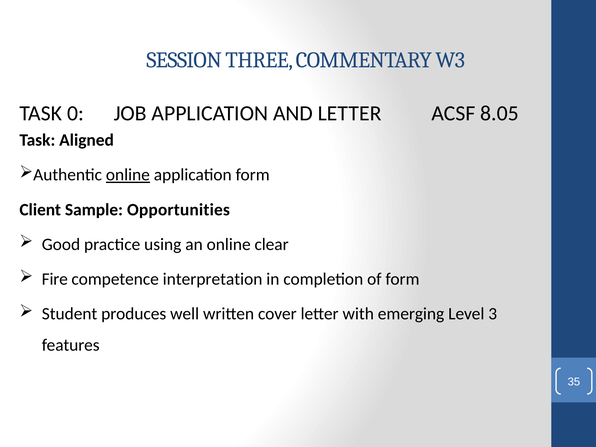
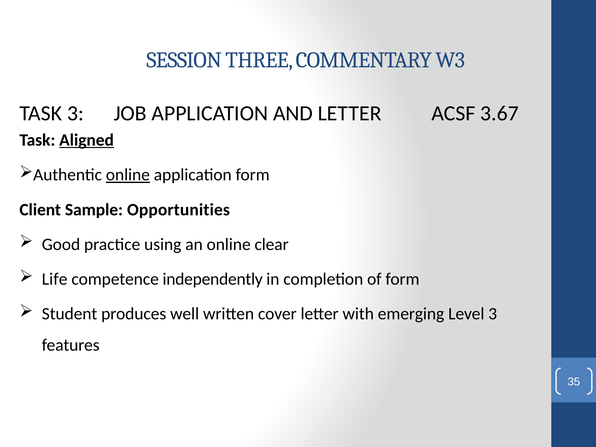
TASK 0: 0 -> 3
8.05: 8.05 -> 3.67
Aligned underline: none -> present
Fire: Fire -> Life
interpretation: interpretation -> independently
